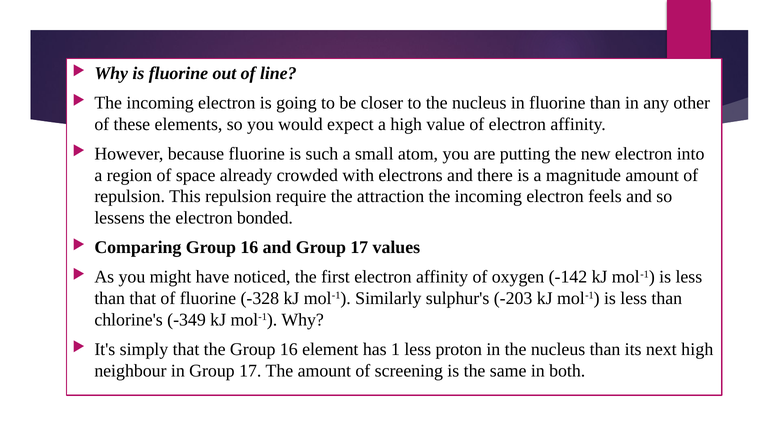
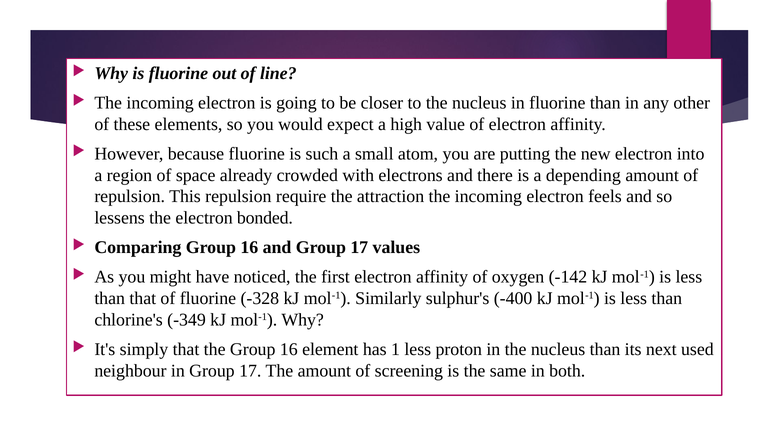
magnitude: magnitude -> depending
-203: -203 -> -400
next high: high -> used
